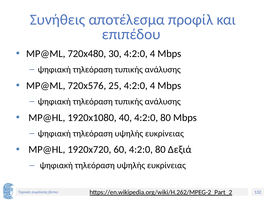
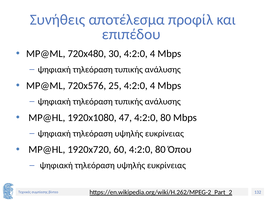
40: 40 -> 47
Δεξιά: Δεξιά -> Όπου
